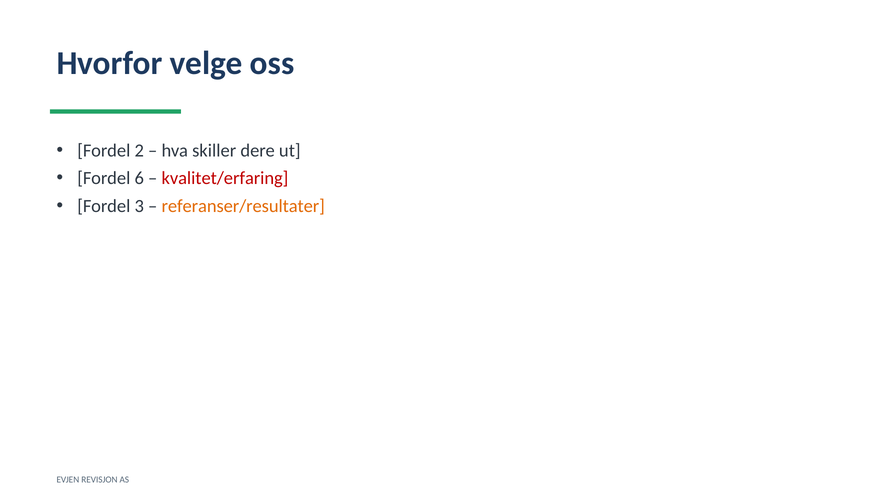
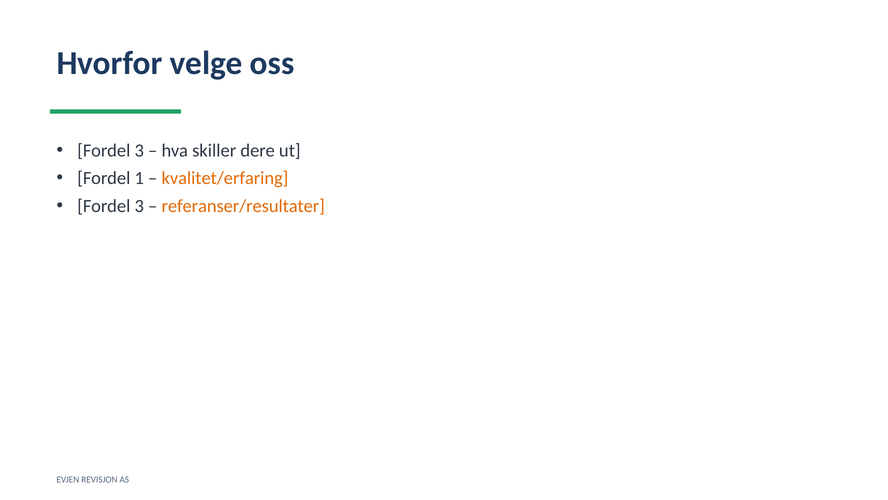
2 at (139, 150): 2 -> 3
6: 6 -> 1
kvalitet/erfaring colour: red -> orange
